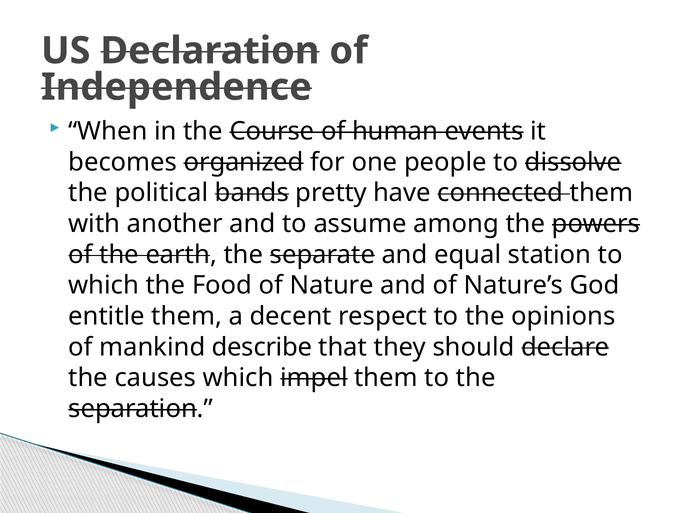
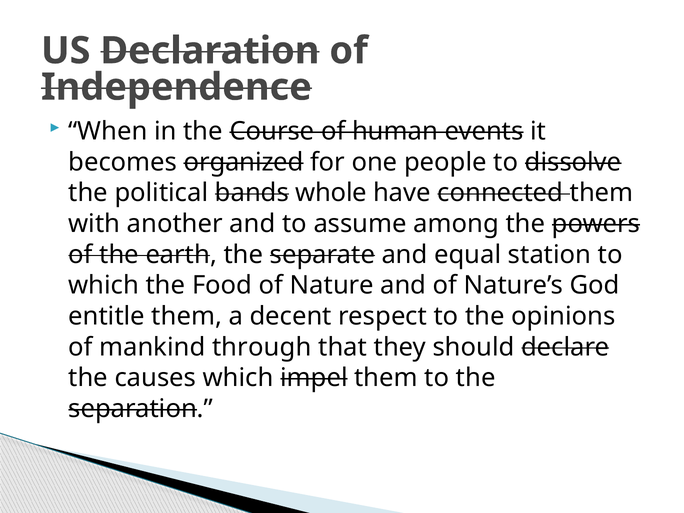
pretty: pretty -> whole
describe: describe -> through
